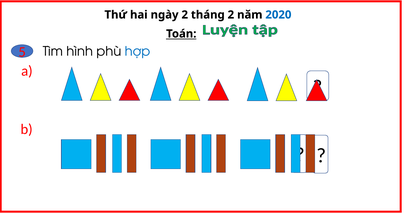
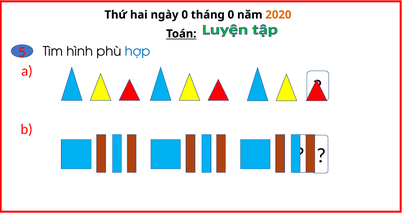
ngày 2: 2 -> 0
tháng 2: 2 -> 0
2020 colour: blue -> orange
